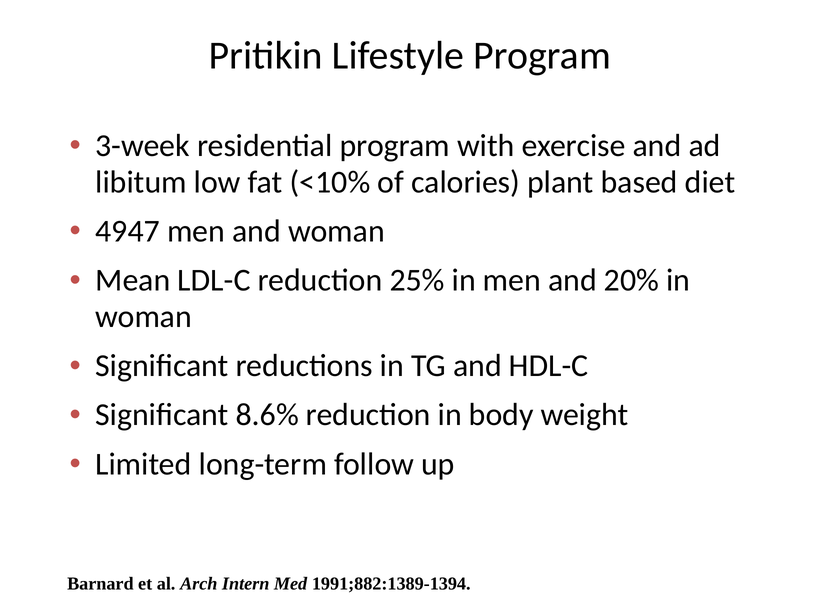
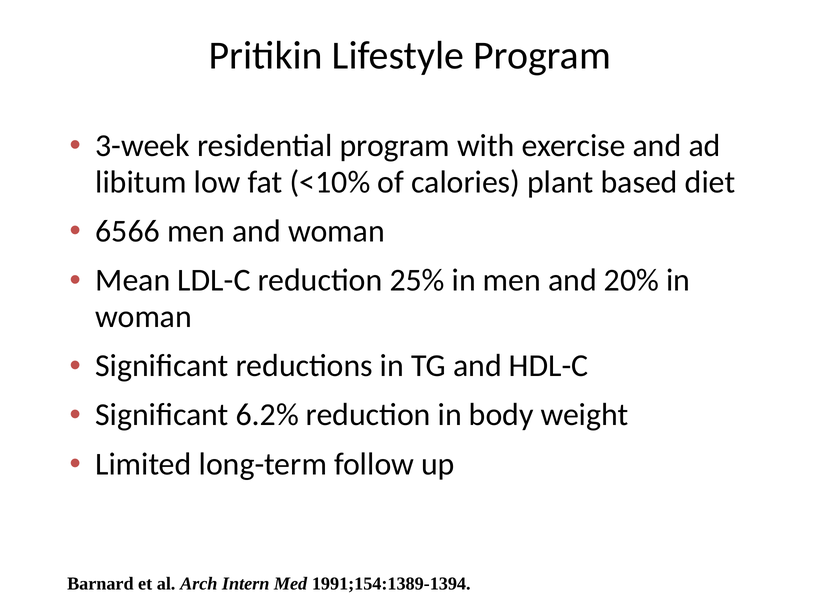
4947: 4947 -> 6566
8.6%: 8.6% -> 6.2%
1991;882:1389-1394: 1991;882:1389-1394 -> 1991;154:1389-1394
